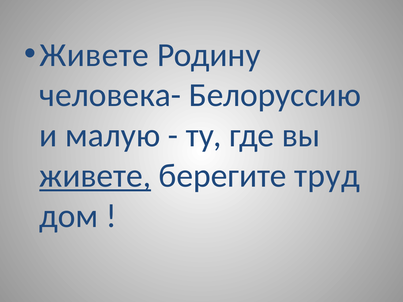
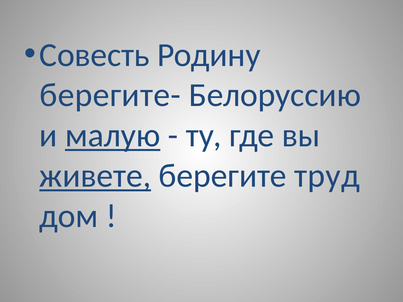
Живете at (94, 55): Живете -> Совесть
человека-: человека- -> берегите-
малую underline: none -> present
